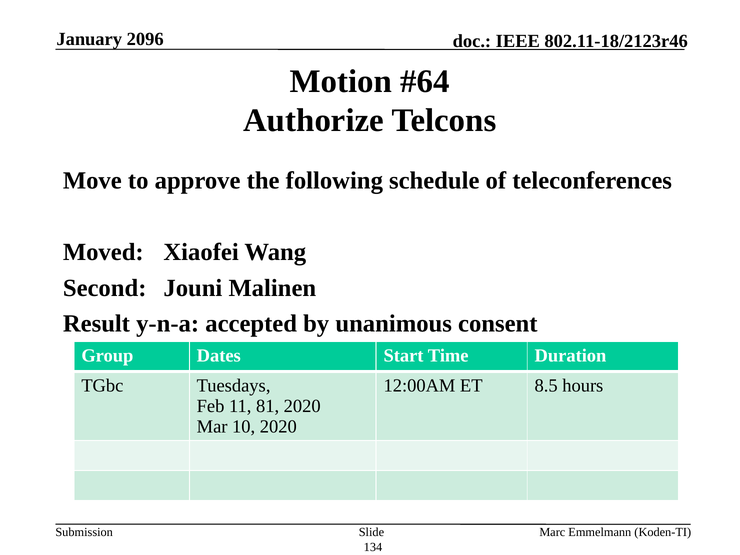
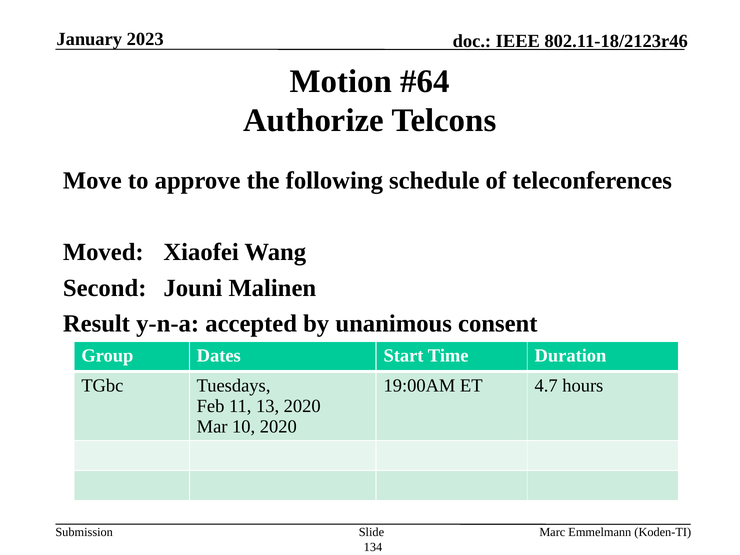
2096: 2096 -> 2023
12:00AM: 12:00AM -> 19:00AM
8.5: 8.5 -> 4.7
81: 81 -> 13
